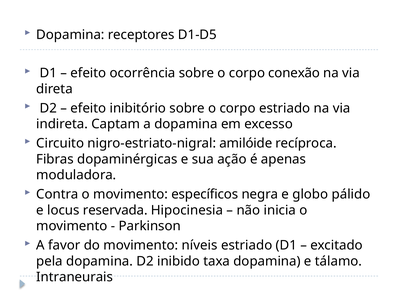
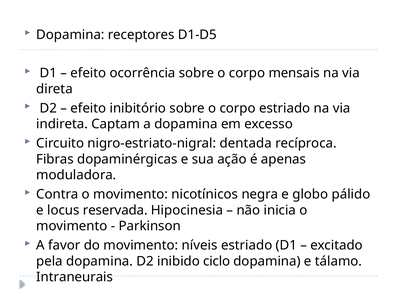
conexão: conexão -> mensais
amilóide: amilóide -> dentada
específicos: específicos -> nicotínicos
taxa: taxa -> ciclo
